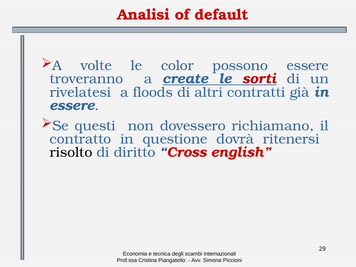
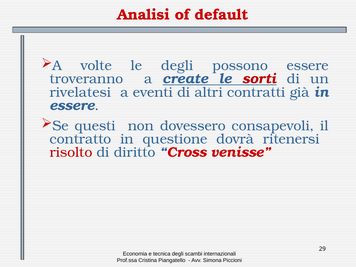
le color: color -> degli
floods: floods -> eventi
richiamano: richiamano -> consapevoli
risolto colour: black -> red
english: english -> venisse
